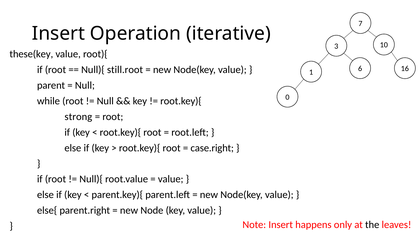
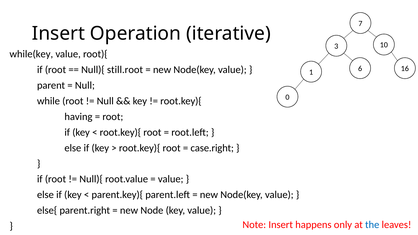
these(key: these(key -> while(key
strong: strong -> having
the colour: black -> blue
